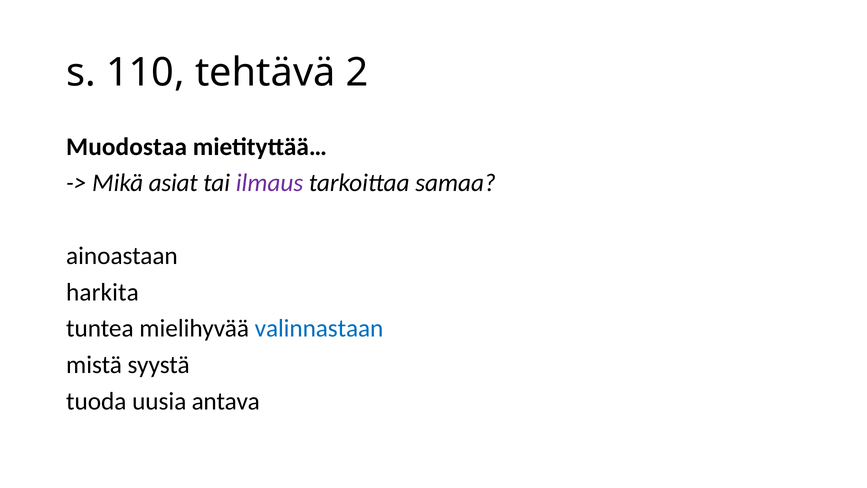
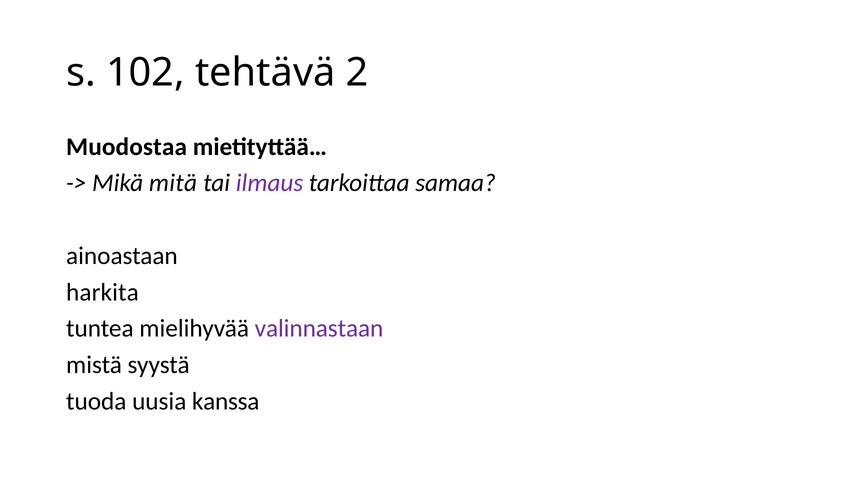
110: 110 -> 102
asiat: asiat -> mitä
valinnastaan colour: blue -> purple
antava: antava -> kanssa
